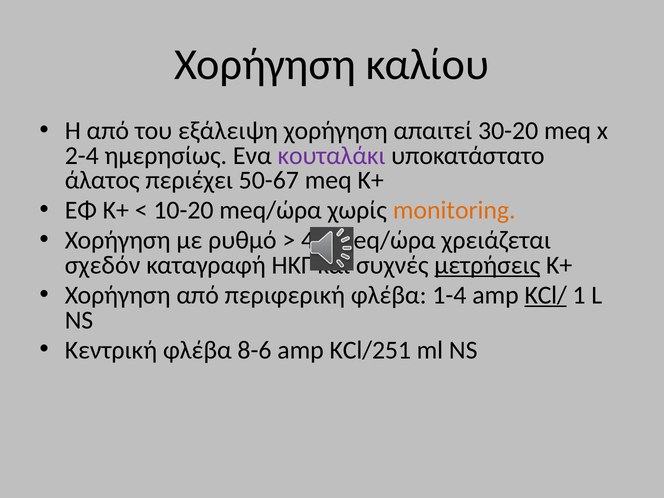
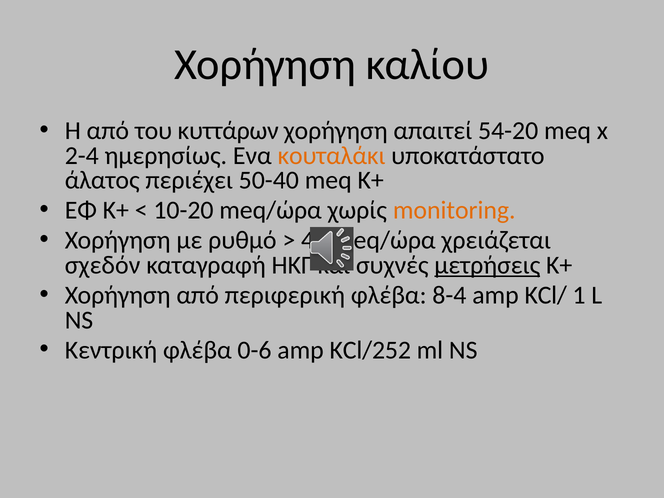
εξάλειψη: εξάλειψη -> κυττάρων
30-20: 30-20 -> 54-20
κουταλάκι colour: purple -> orange
50-67: 50-67 -> 50-40
1-4: 1-4 -> 8-4
KCl/ underline: present -> none
8-6: 8-6 -> 0-6
KCl/251: KCl/251 -> KCl/252
